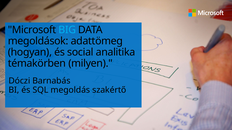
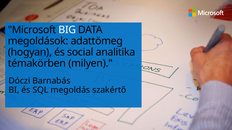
BIG colour: light blue -> white
